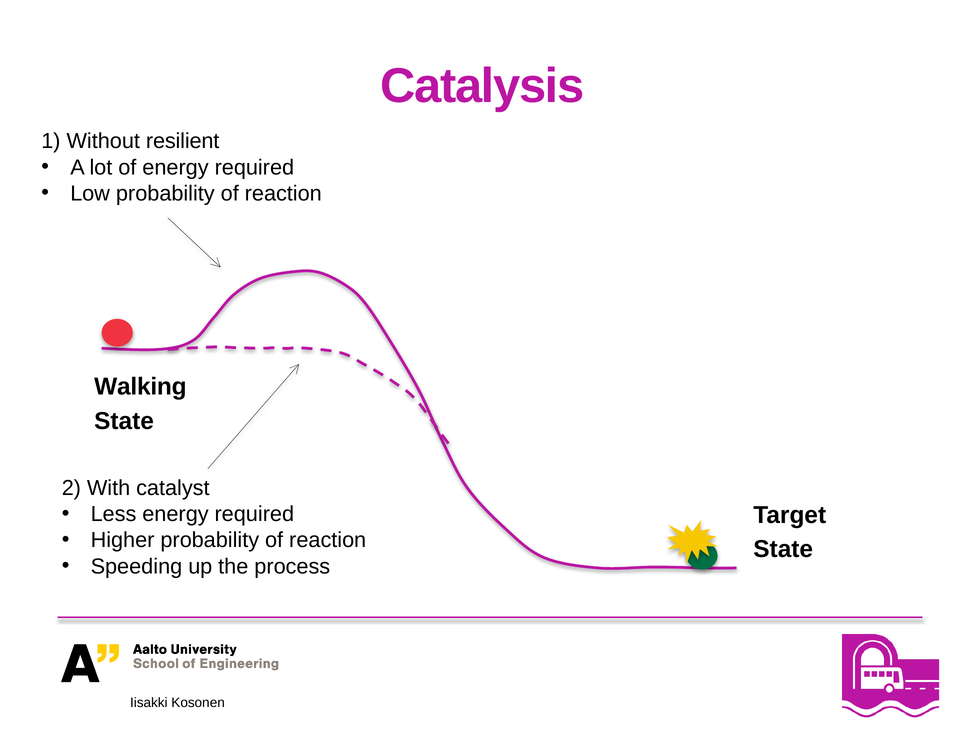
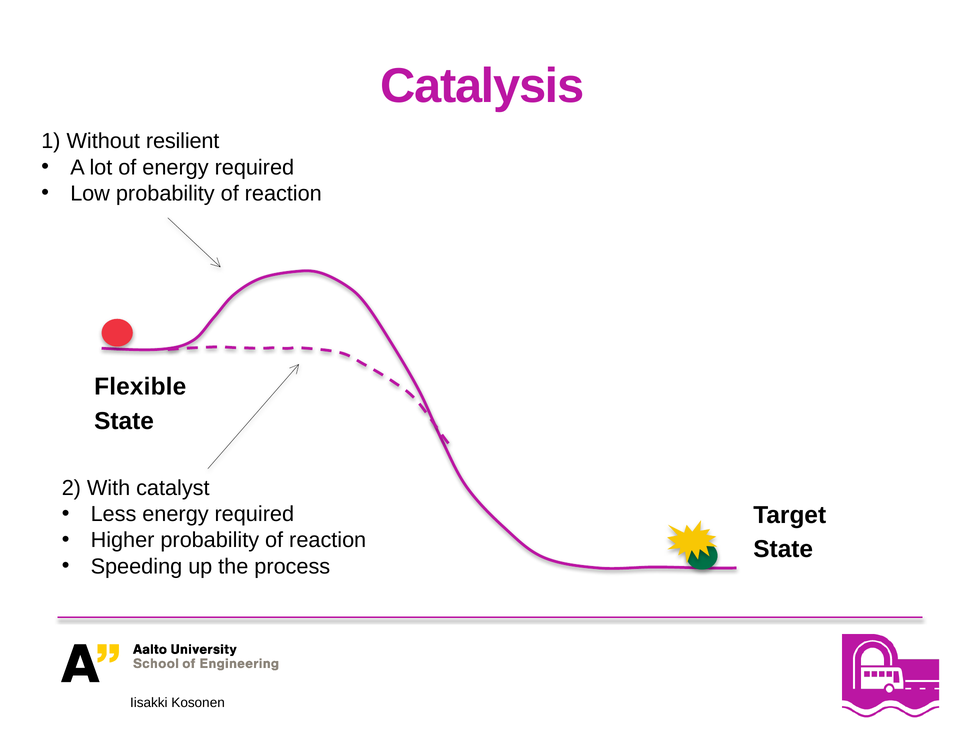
Walking: Walking -> Flexible
